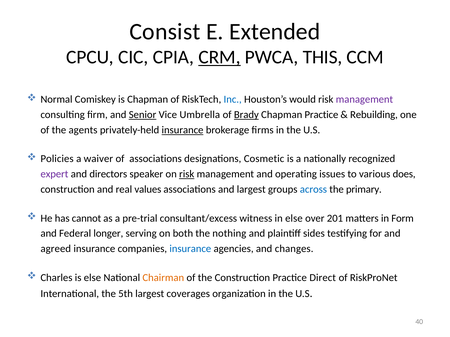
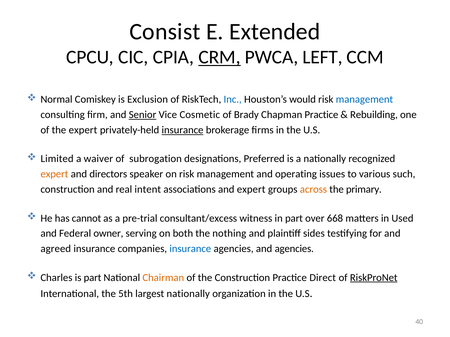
THIS: THIS -> LEFT
is Chapman: Chapman -> Exclusion
management at (364, 100) colour: purple -> blue
Umbrella: Umbrella -> Cosmetic
Brady underline: present -> none
the agents: agents -> expert
Policies: Policies -> Limited
of associations: associations -> subrogation
Cosmetic: Cosmetic -> Preferred
expert at (54, 174) colour: purple -> orange
risk at (187, 174) underline: present -> none
does: does -> such
values: values -> intent
and largest: largest -> expert
across colour: blue -> orange
in else: else -> part
201: 201 -> 668
Form: Form -> Used
longer: longer -> owner
and changes: changes -> agencies
is else: else -> part
RiskProNet underline: none -> present
largest coverages: coverages -> nationally
